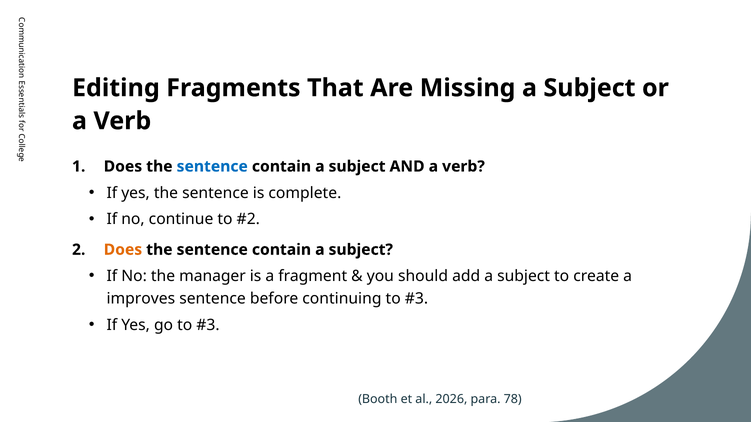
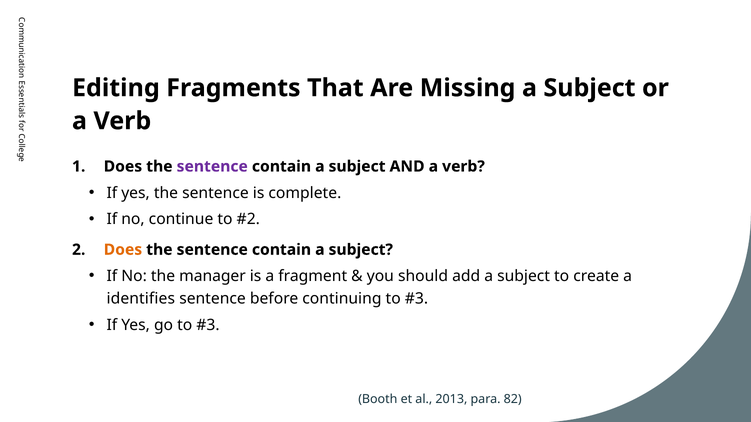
sentence at (212, 167) colour: blue -> purple
improves: improves -> identifies
2026: 2026 -> 2013
78: 78 -> 82
